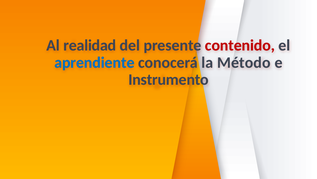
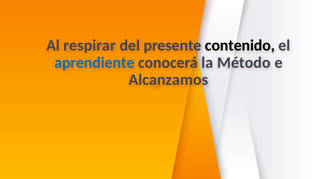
realidad: realidad -> respirar
contenido colour: red -> black
Instrumento: Instrumento -> Alcanzamos
